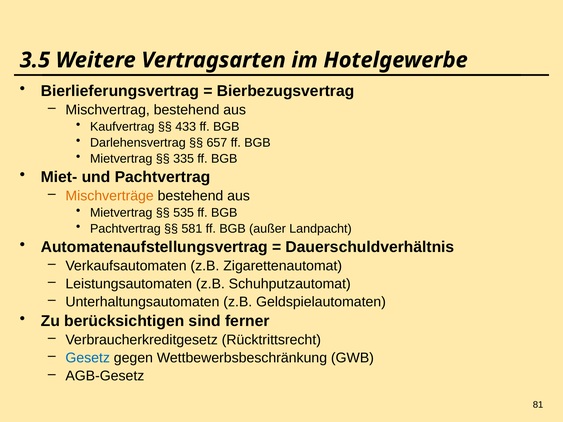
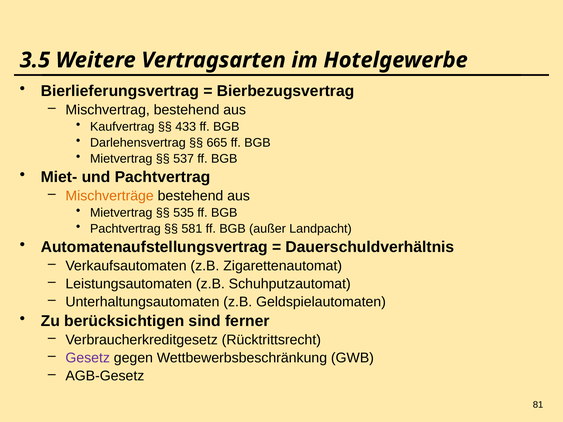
657: 657 -> 665
335: 335 -> 537
Gesetz colour: blue -> purple
